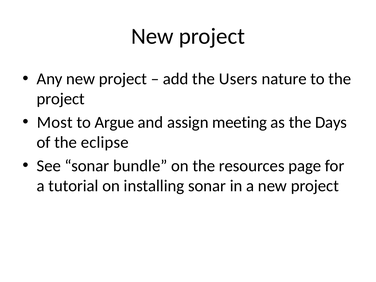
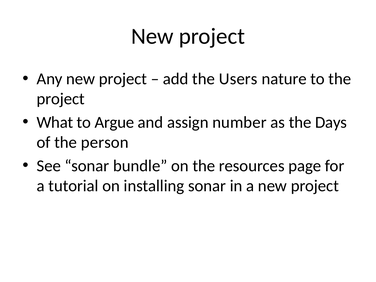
Most: Most -> What
meeting: meeting -> number
eclipse: eclipse -> person
